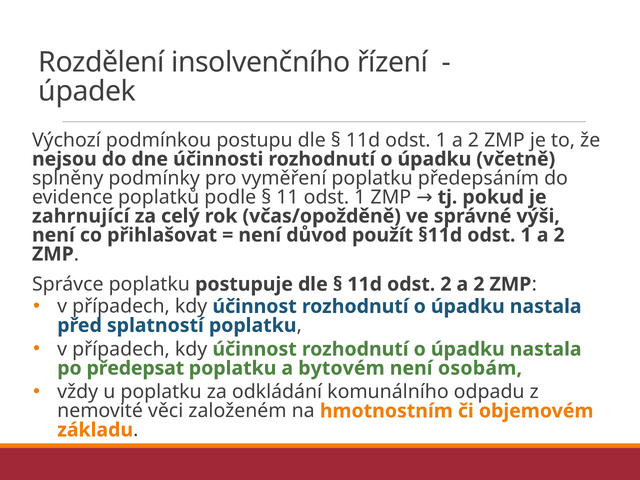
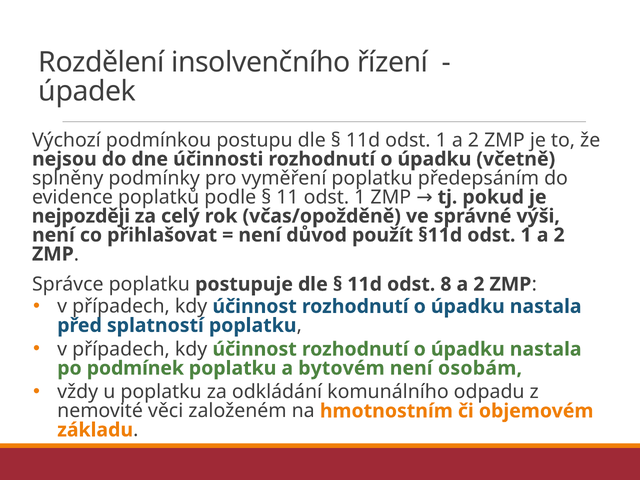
zahrnující: zahrnující -> nejpozději
odst 2: 2 -> 8
předepsat: předepsat -> podmínek
